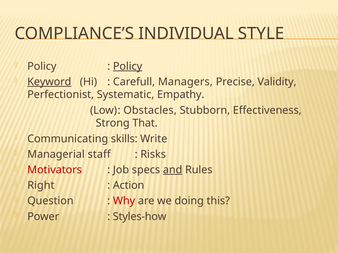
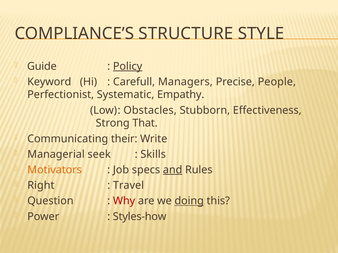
INDIVIDUAL: INDIVIDUAL -> STRUCTURE
Policy at (42, 66): Policy -> Guide
Keyword underline: present -> none
Validity: Validity -> People
skills: skills -> their
staff: staff -> seek
Risks: Risks -> Skills
Motivators colour: red -> orange
Action: Action -> Travel
doing underline: none -> present
